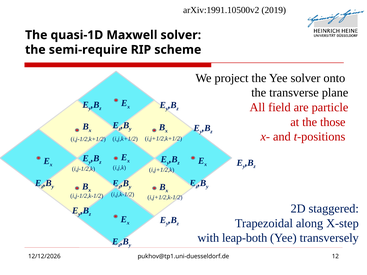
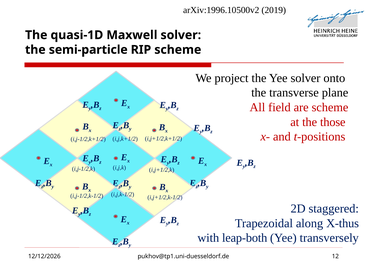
arXiv:1991.10500v2: arXiv:1991.10500v2 -> arXiv:1996.10500v2
semi-require: semi-require -> semi-particle
are particle: particle -> scheme
X-step: X-step -> X-thus
